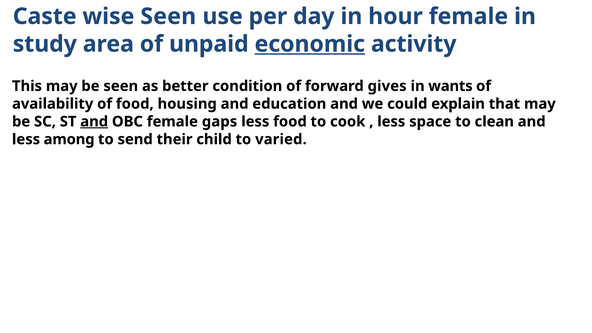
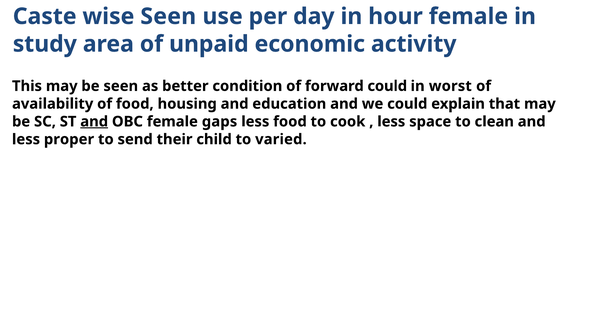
economic underline: present -> none
forward gives: gives -> could
wants: wants -> worst
among: among -> proper
